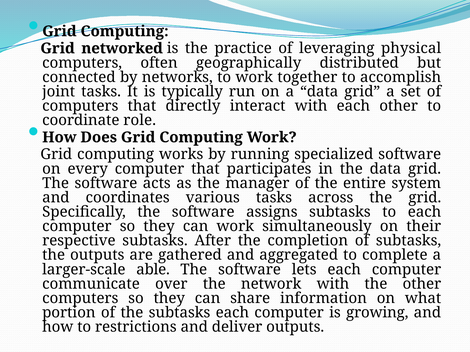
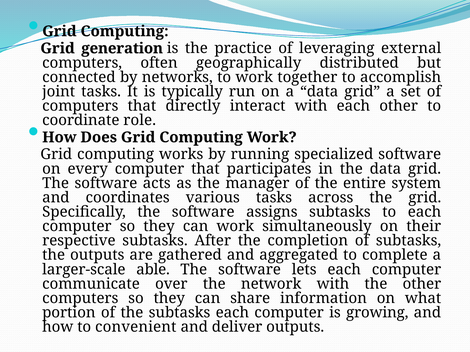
networked: networked -> generation
physical: physical -> external
restrictions: restrictions -> convenient
